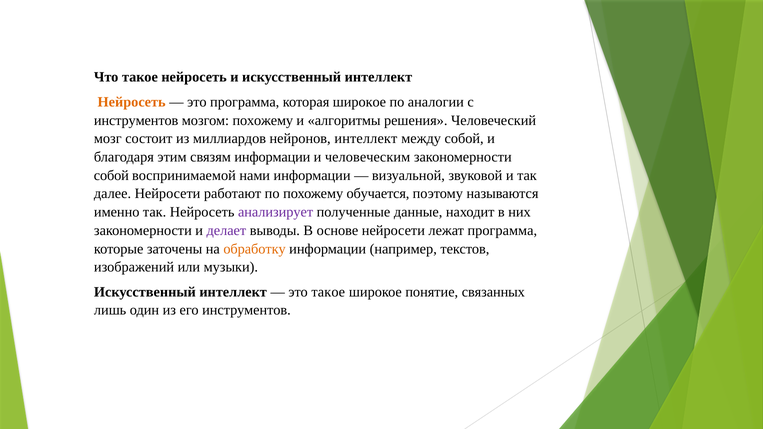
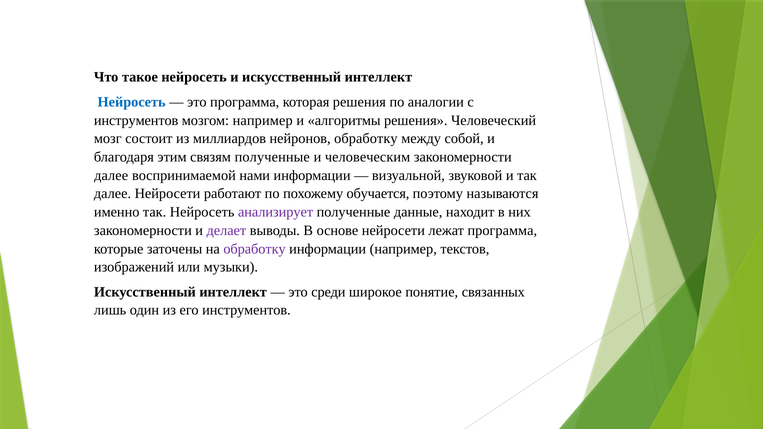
Нейросеть at (132, 102) colour: orange -> blue
которая широкое: широкое -> решения
мозгом похожему: похожему -> например
нейронов интеллект: интеллект -> обработку
связям информации: информации -> полученные
собой at (111, 175): собой -> далее
обработку at (255, 249) colour: orange -> purple
это такое: такое -> среди
